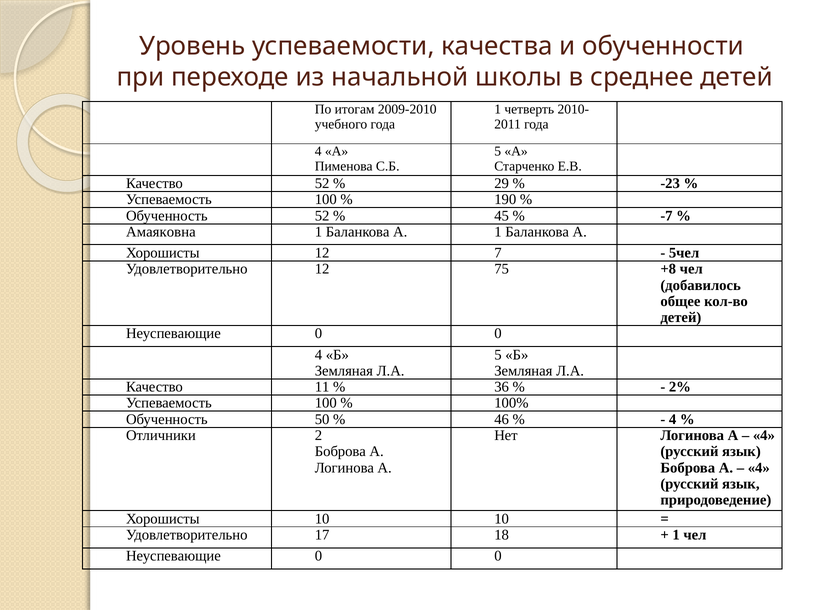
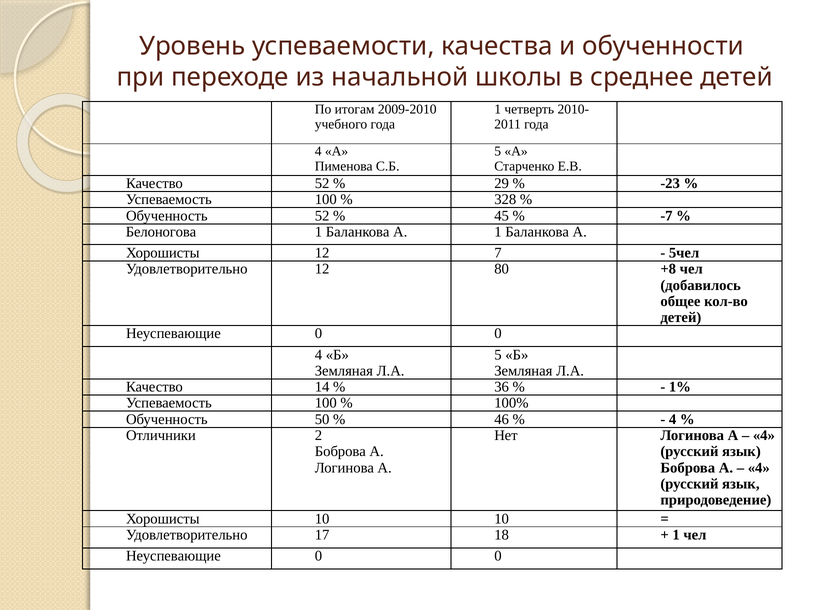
190: 190 -> 328
Амаяковна: Амаяковна -> Белоногова
75: 75 -> 80
11: 11 -> 14
2%: 2% -> 1%
